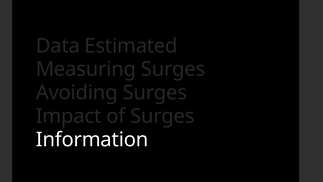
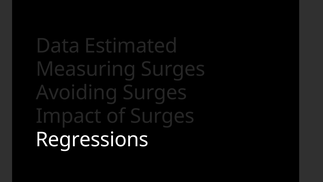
Information: Information -> Regressions
